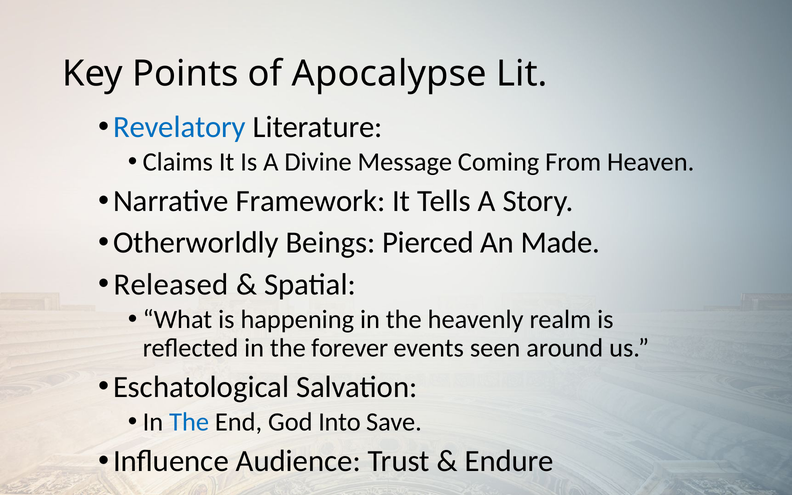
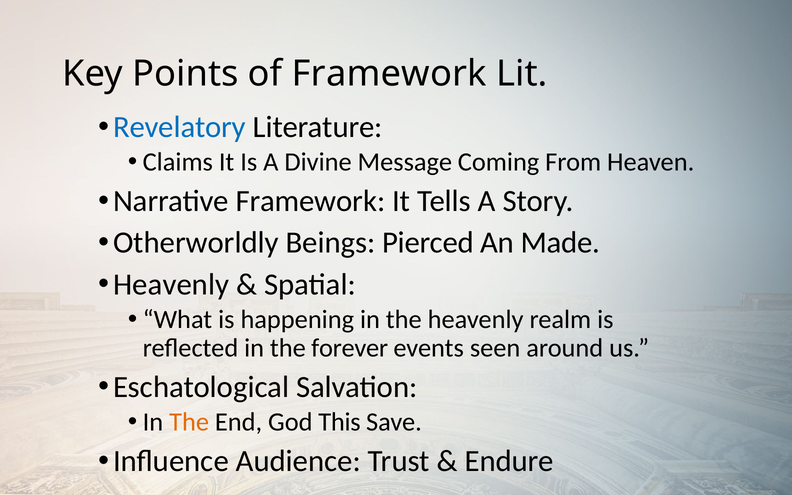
of Apocalypse: Apocalypse -> Framework
Released at (171, 284): Released -> Heavenly
The at (189, 422) colour: blue -> orange
Into: Into -> This
